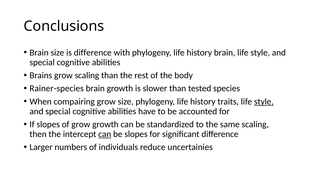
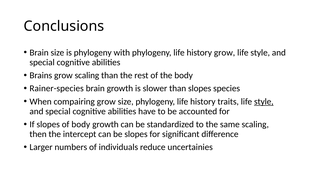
is difference: difference -> phylogeny
history brain: brain -> grow
than tested: tested -> slopes
of grow: grow -> body
can at (105, 134) underline: present -> none
